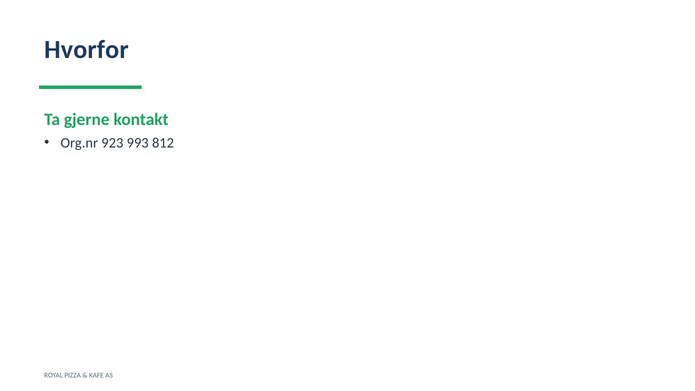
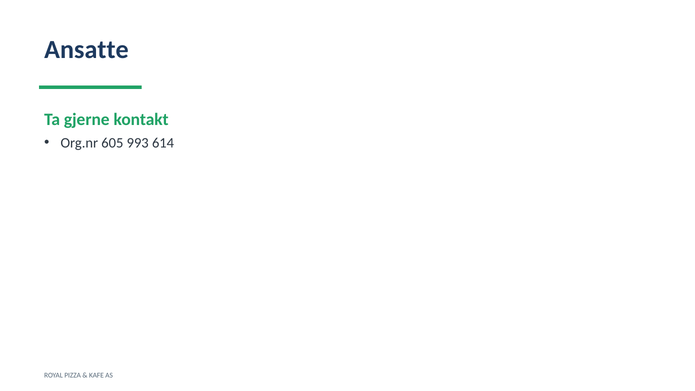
Hvorfor: Hvorfor -> Ansatte
923: 923 -> 605
812: 812 -> 614
